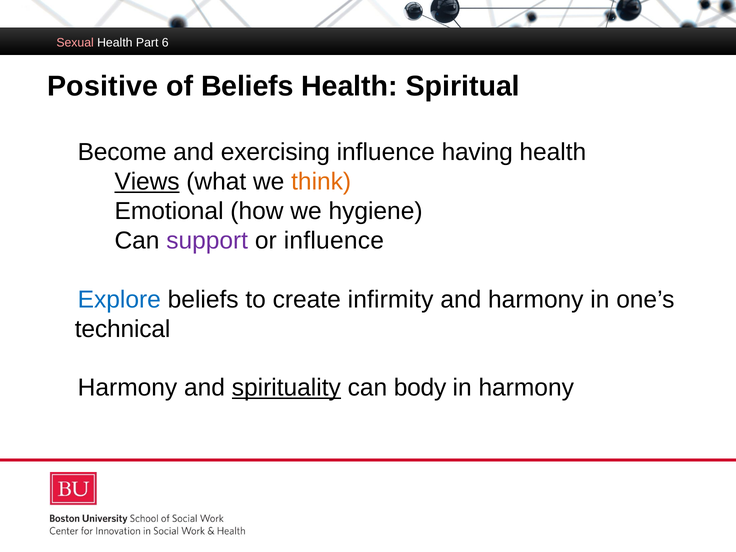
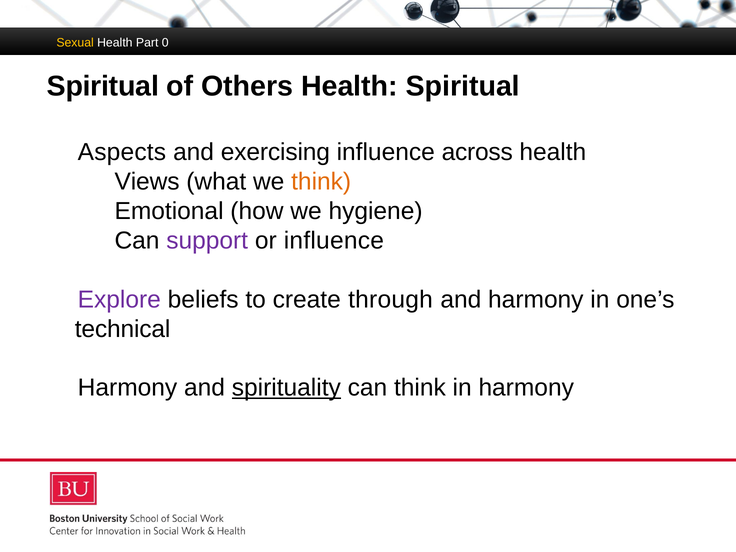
Sexual colour: pink -> yellow
6: 6 -> 0
Positive at (103, 86): Positive -> Spiritual
of Beliefs: Beliefs -> Others
Become: Become -> Aspects
having: having -> across
Views underline: present -> none
Explore colour: blue -> purple
infirmity: infirmity -> through
can body: body -> think
